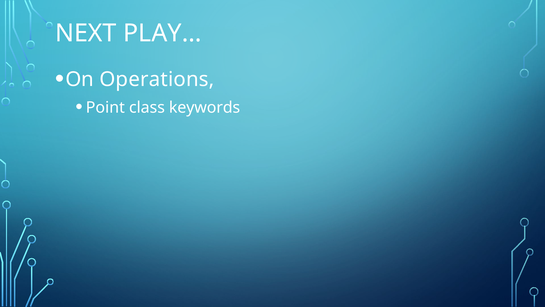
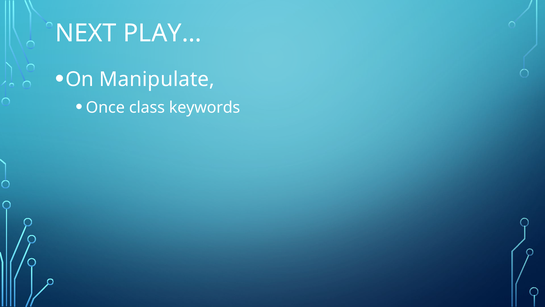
Operations: Operations -> Manipulate
Point: Point -> Once
